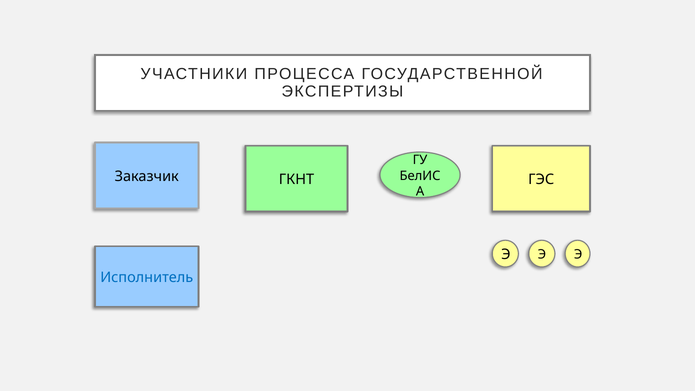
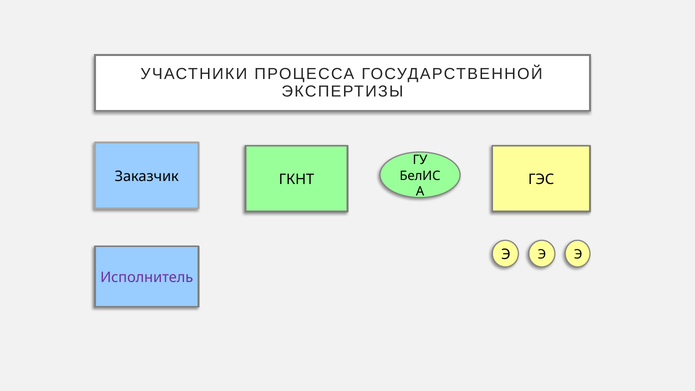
Исполнитель colour: blue -> purple
